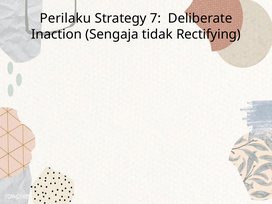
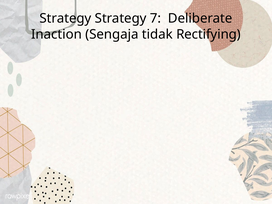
Perilaku at (65, 18): Perilaku -> Strategy
